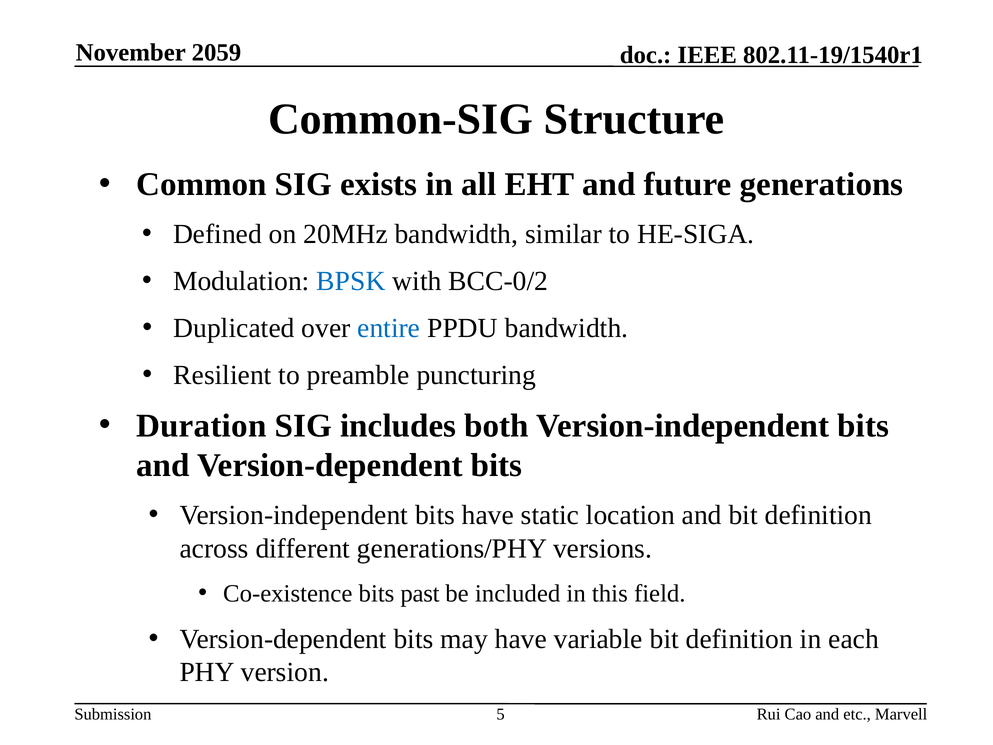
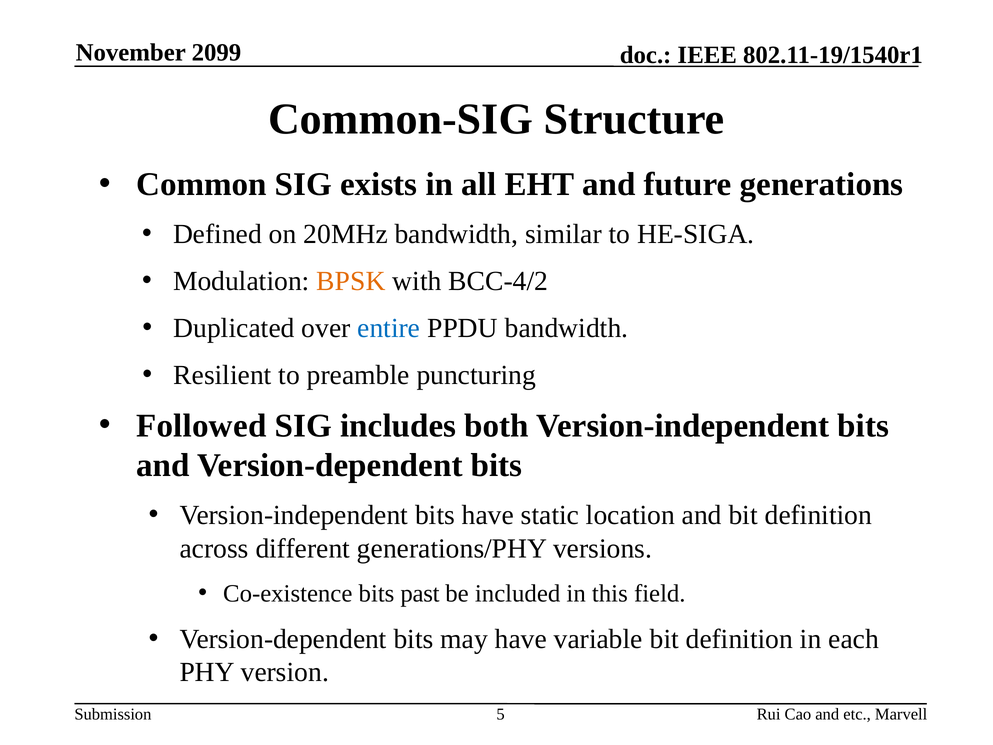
2059: 2059 -> 2099
BPSK colour: blue -> orange
BCC-0/2: BCC-0/2 -> BCC-4/2
Duration: Duration -> Followed
